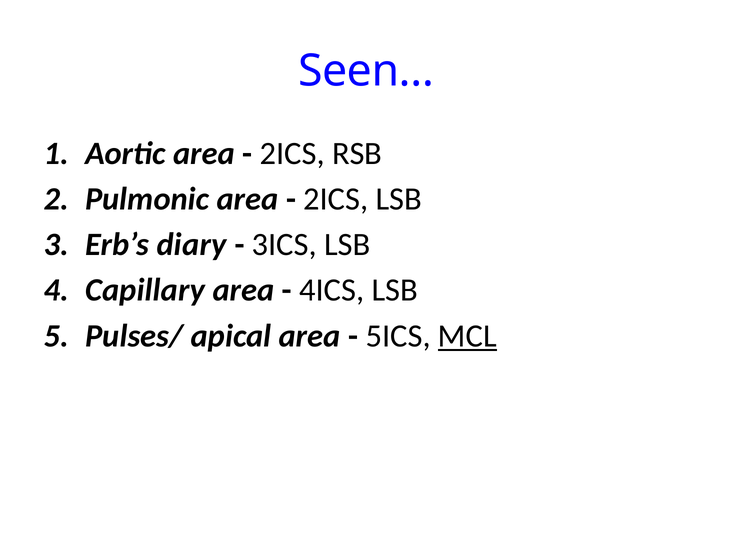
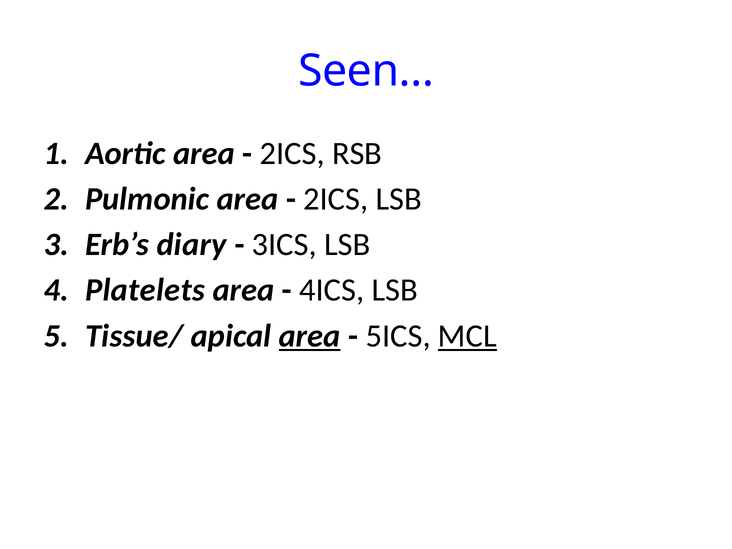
Capillary: Capillary -> Platelets
Pulses/: Pulses/ -> Tissue/
area at (310, 336) underline: none -> present
